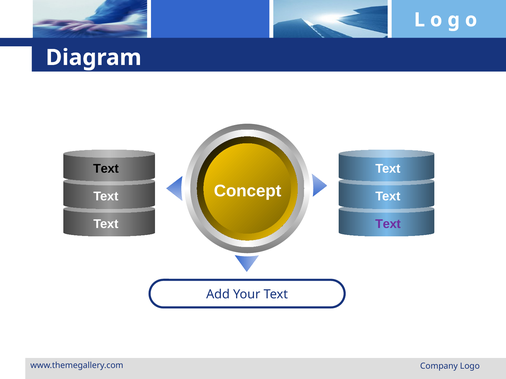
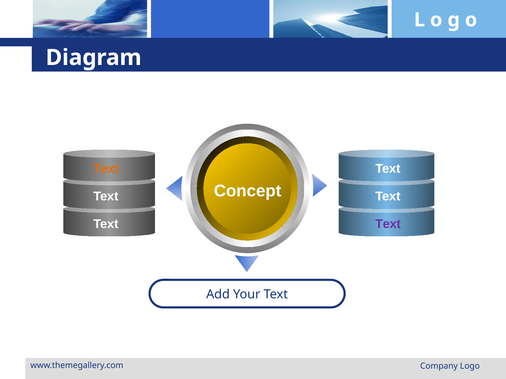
Text at (106, 169) colour: black -> orange
